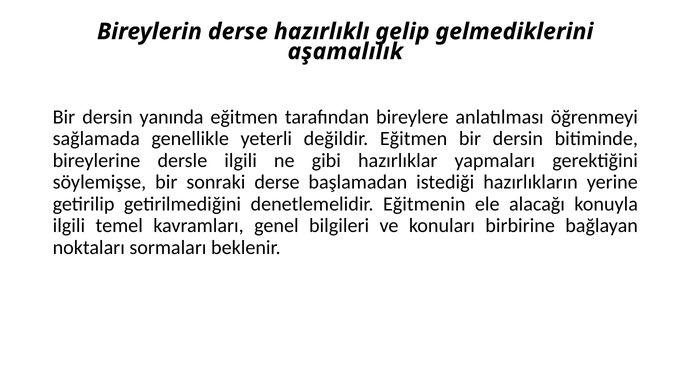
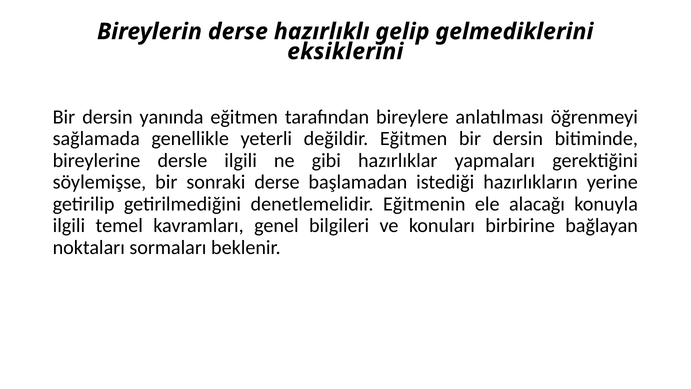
aşamalılık: aşamalılık -> eksiklerini
